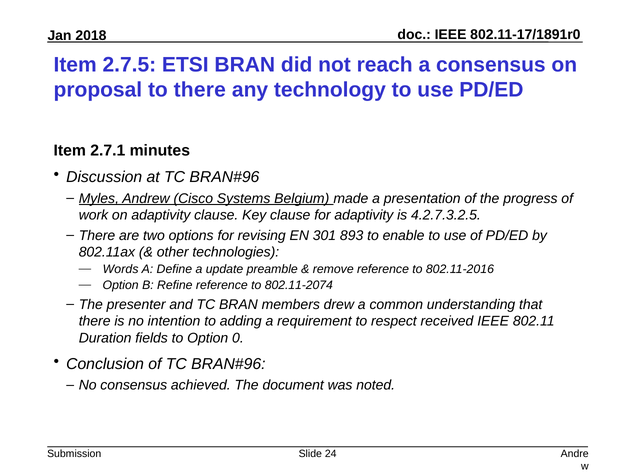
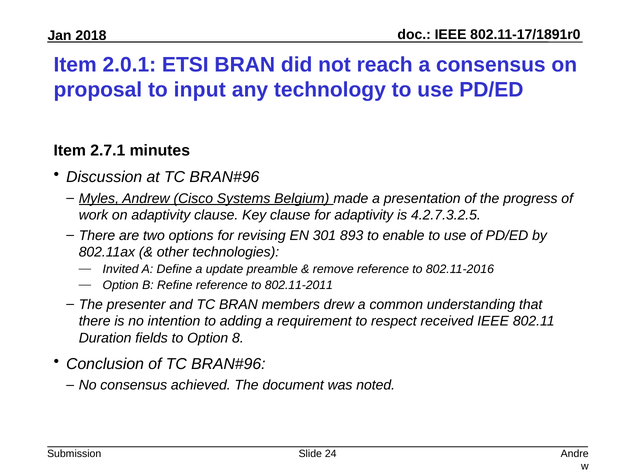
2.7.5: 2.7.5 -> 2.0.1
to there: there -> input
Words: Words -> Invited
802.11-2074: 802.11-2074 -> 802.11-2011
0: 0 -> 8
